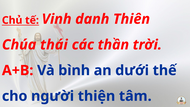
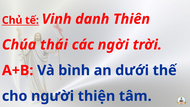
thần: thần -> ngời
